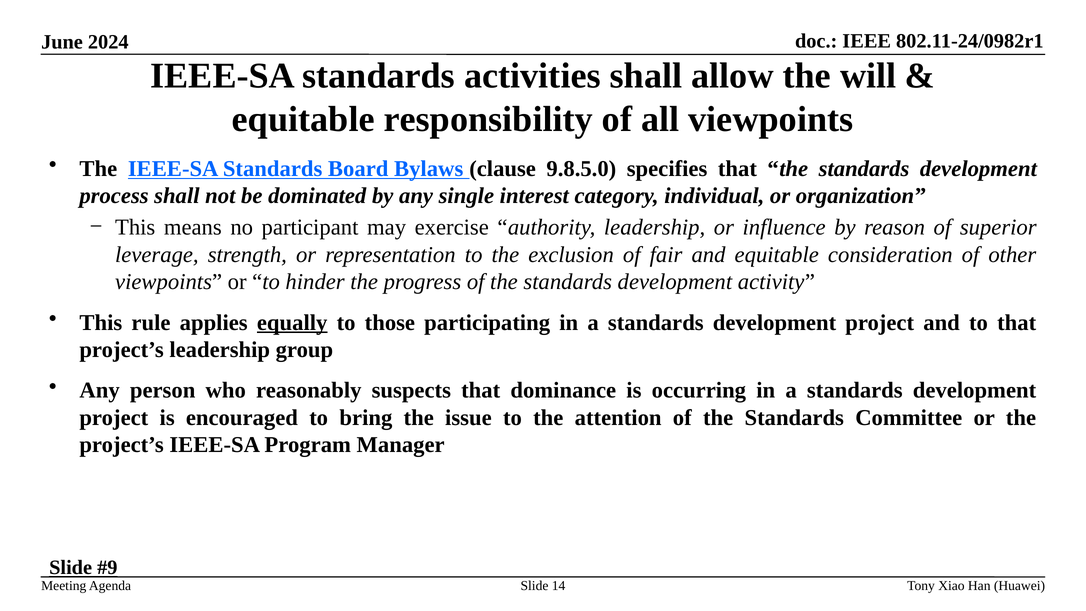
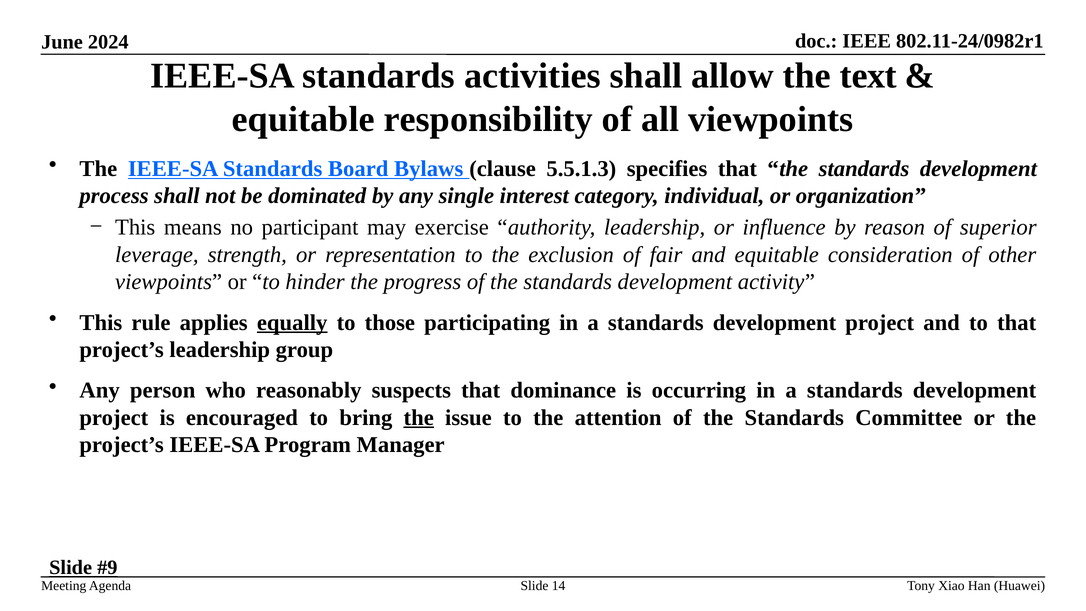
will: will -> text
9.8.5.0: 9.8.5.0 -> 5.5.1.3
the at (419, 418) underline: none -> present
